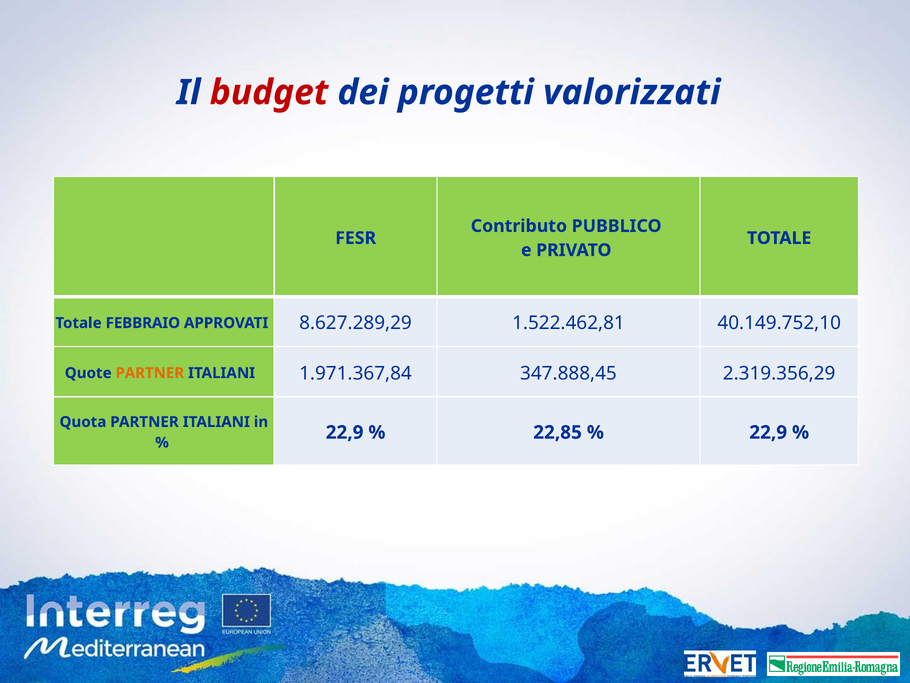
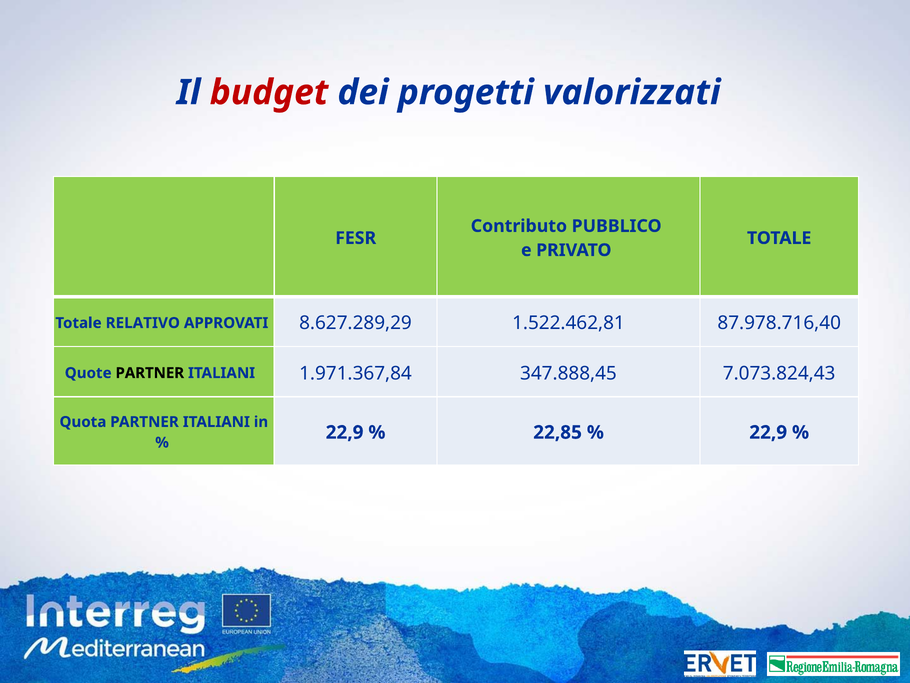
FEBBRAIO: FEBBRAIO -> RELATIVO
40.149.752,10: 40.149.752,10 -> 87.978.716,40
PARTNER at (150, 373) colour: orange -> black
2.319.356,29: 2.319.356,29 -> 7.073.824,43
